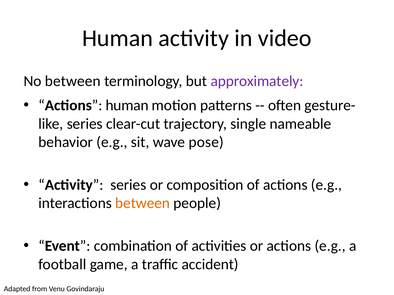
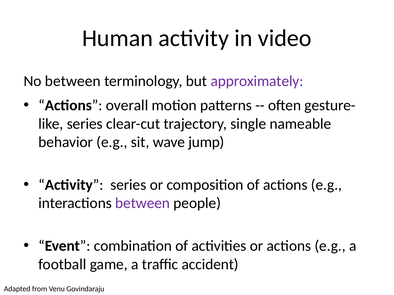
Actions human: human -> overall
pose: pose -> jump
between at (143, 204) colour: orange -> purple
